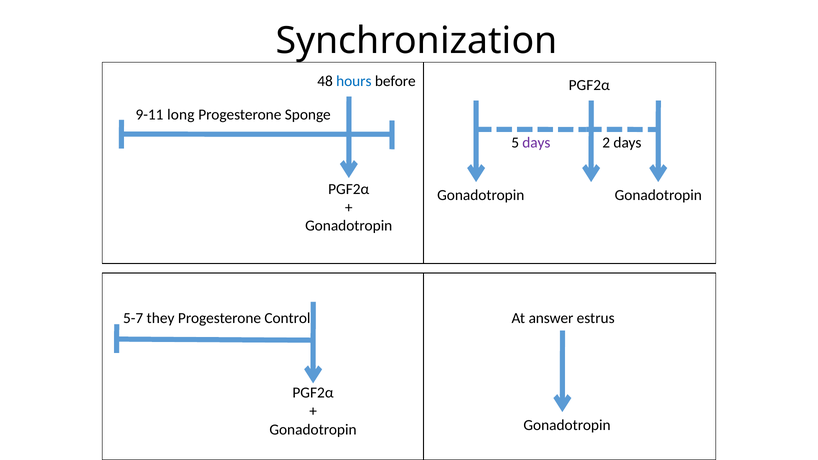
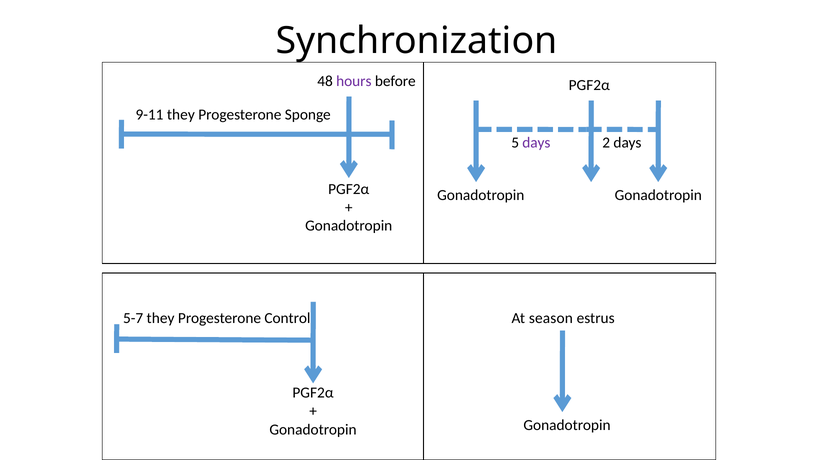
hours colour: blue -> purple
9-11 long: long -> they
answer: answer -> season
